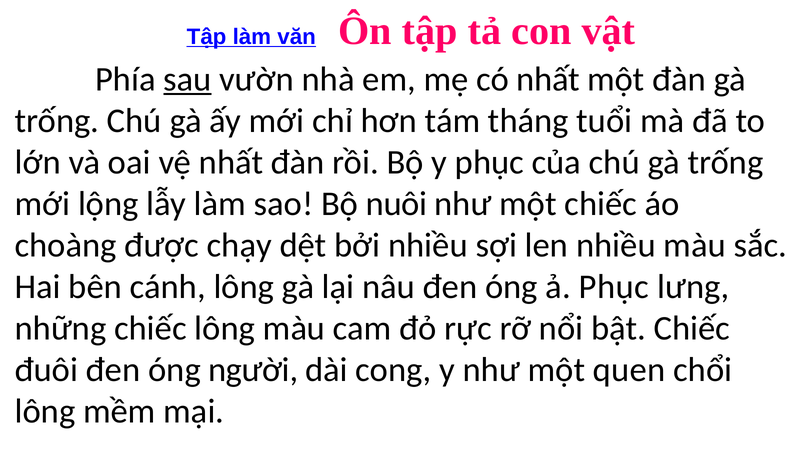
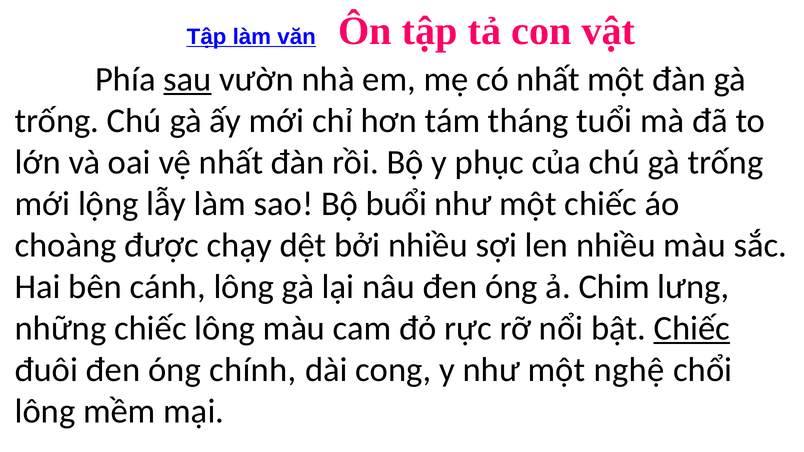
nuôi: nuôi -> buổi
ả Phục: Phục -> Chim
Chiếc at (692, 329) underline: none -> present
người: người -> chính
quen: quen -> nghệ
